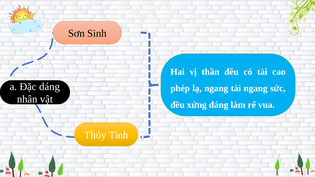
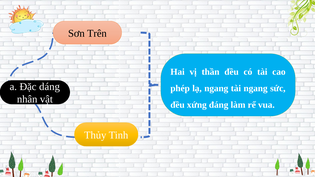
Sinh: Sinh -> Trên
